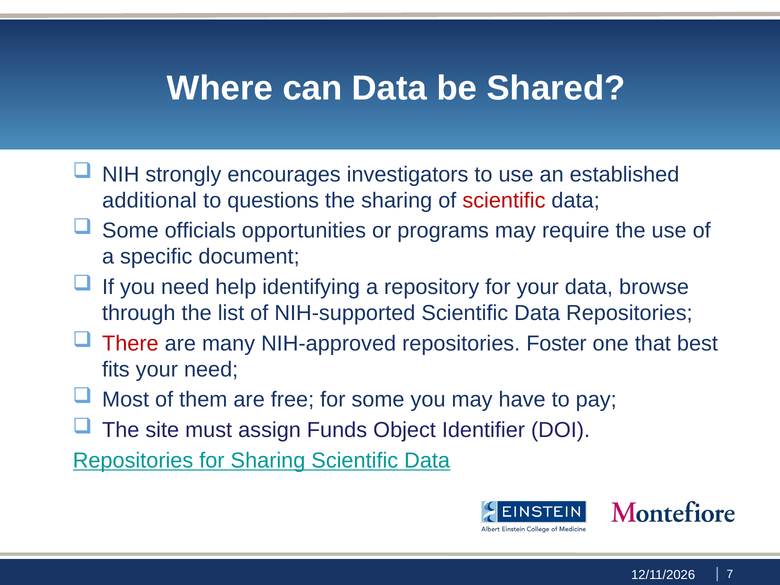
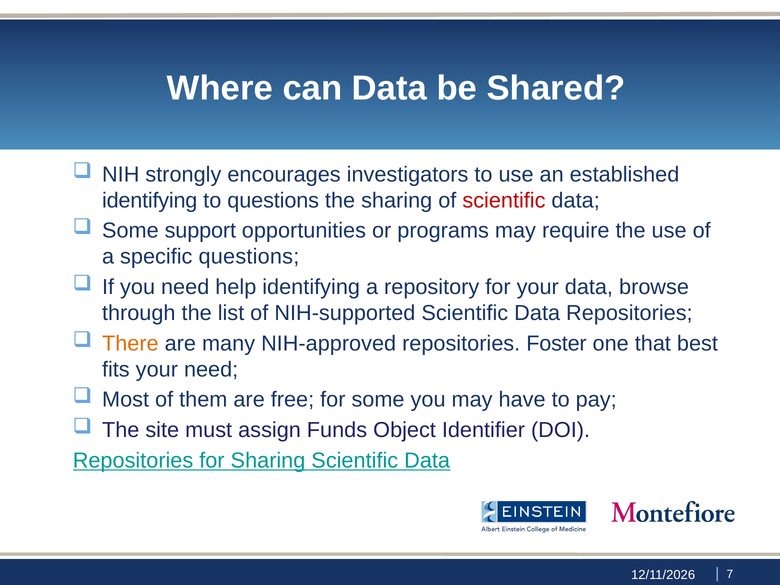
additional at (150, 200): additional -> identifying
officials: officials -> support
specific document: document -> questions
There colour: red -> orange
